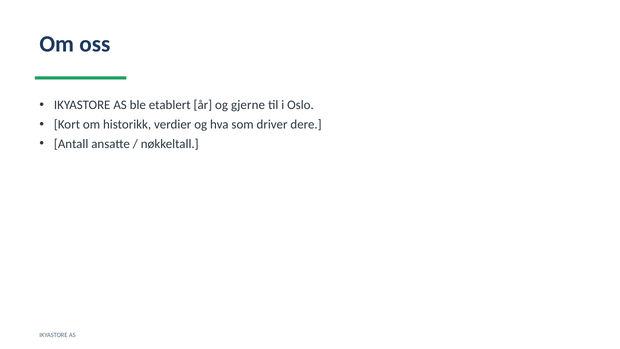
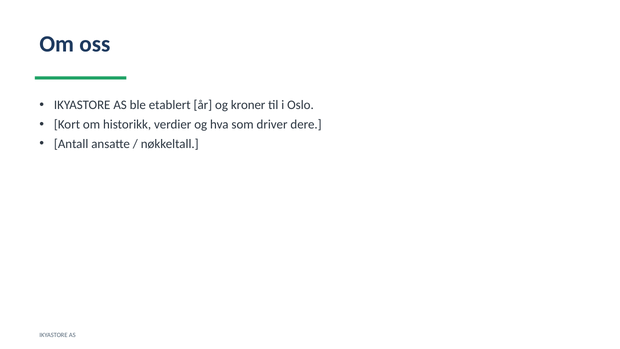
gjerne: gjerne -> kroner
